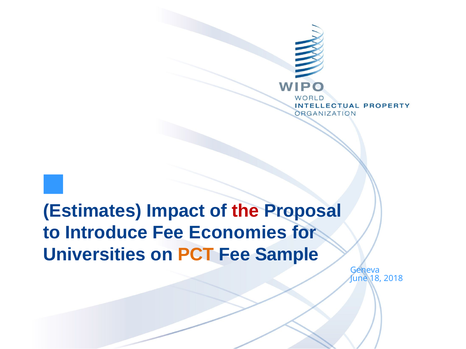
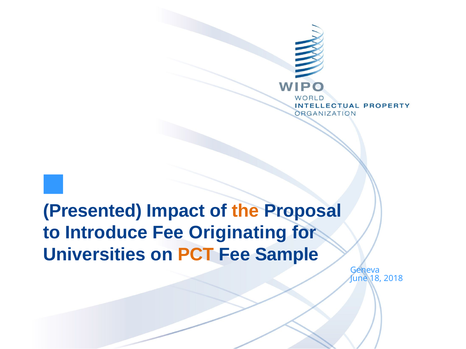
Estimates: Estimates -> Presented
the colour: red -> orange
Economies: Economies -> Originating
